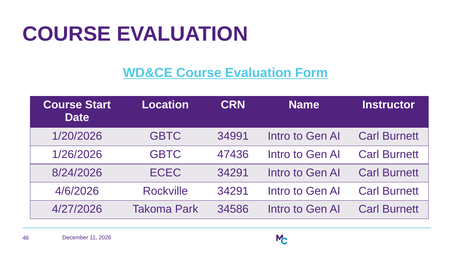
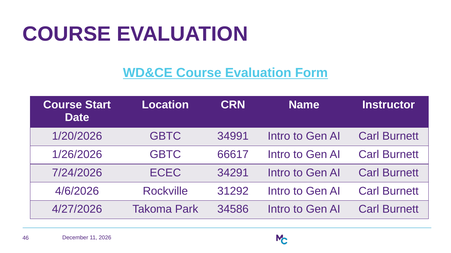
47436: 47436 -> 66617
8/24/2026: 8/24/2026 -> 7/24/2026
Rockville 34291: 34291 -> 31292
